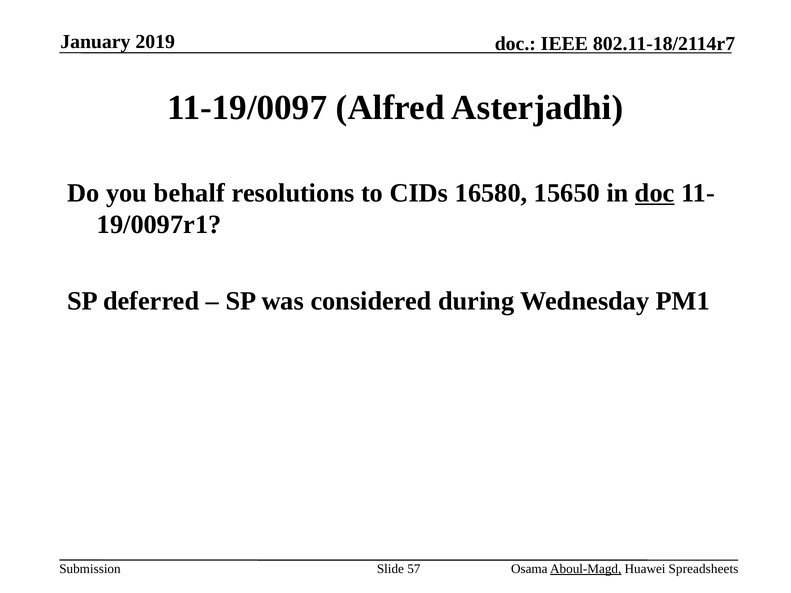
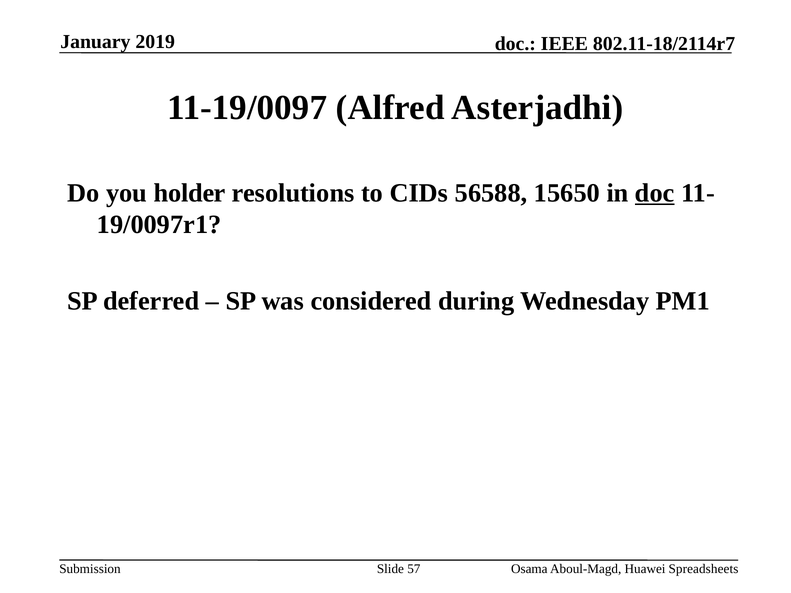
behalf: behalf -> holder
16580: 16580 -> 56588
Aboul-Magd underline: present -> none
